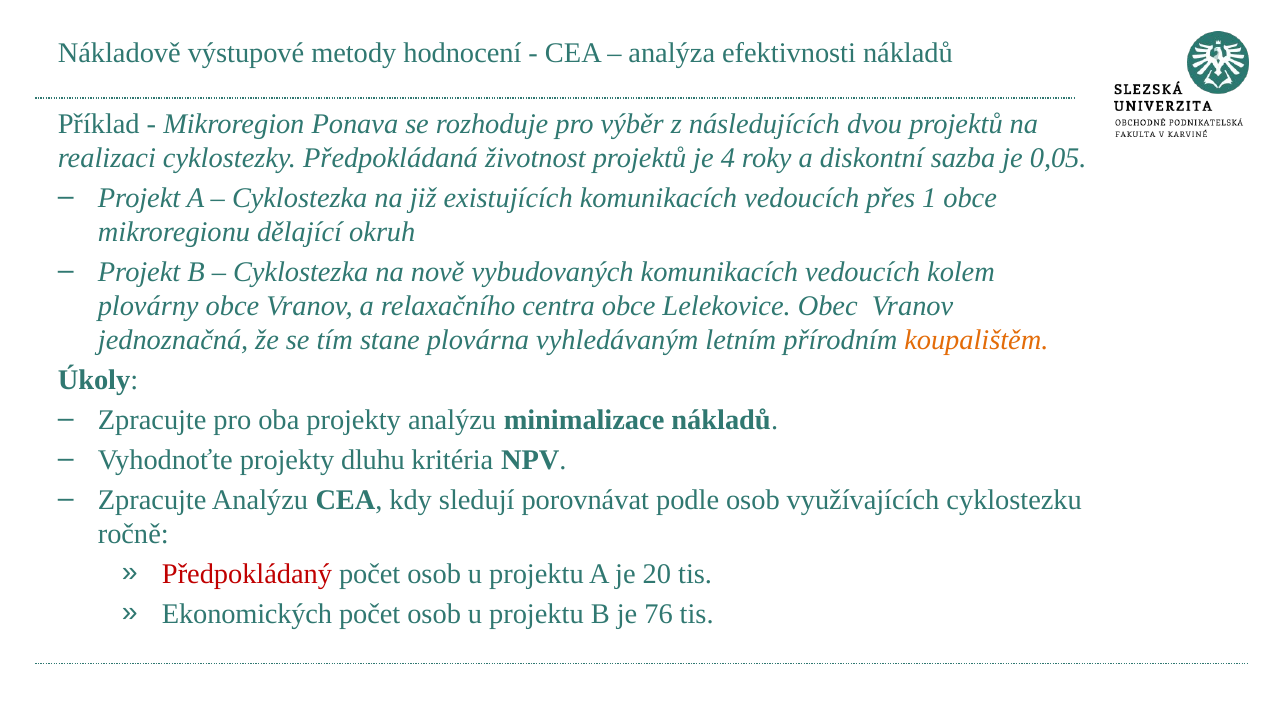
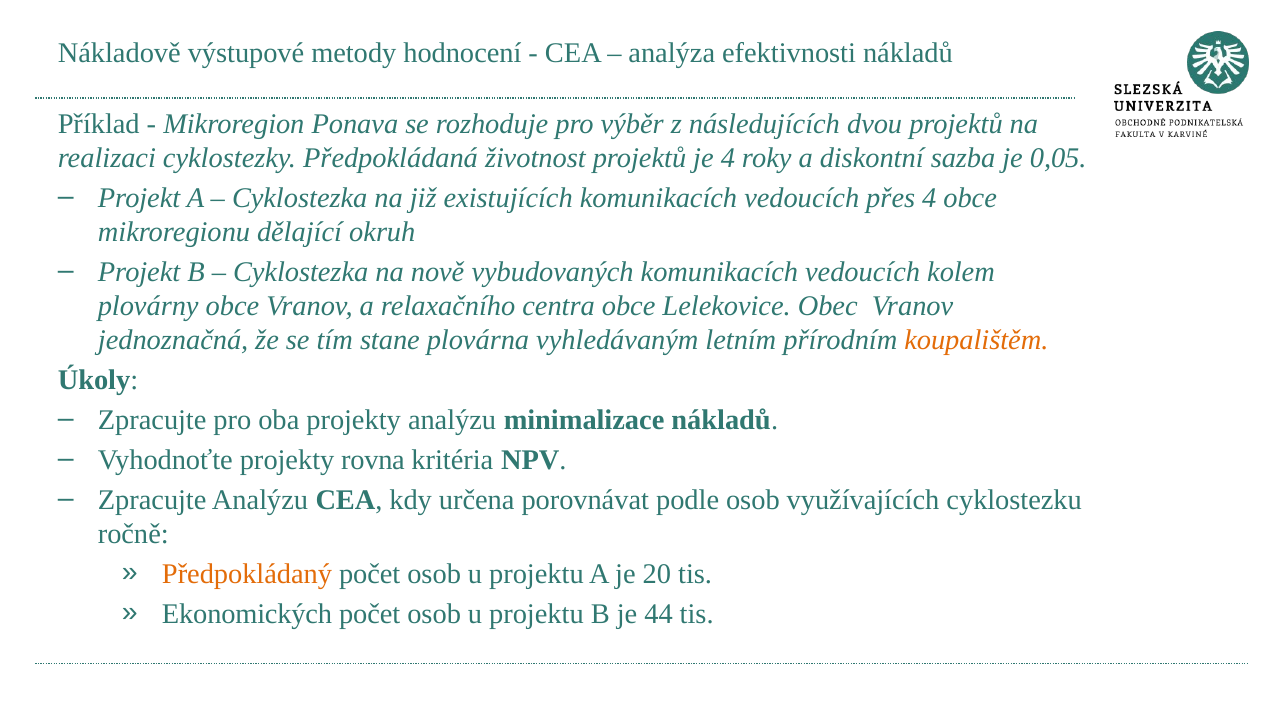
přes 1: 1 -> 4
dluhu: dluhu -> rovna
sledují: sledují -> určena
Předpokládaný colour: red -> orange
76: 76 -> 44
